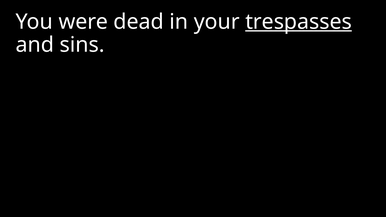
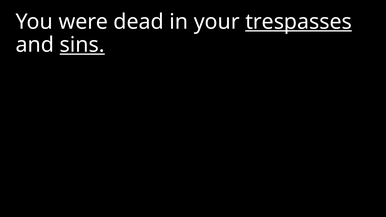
sins underline: none -> present
